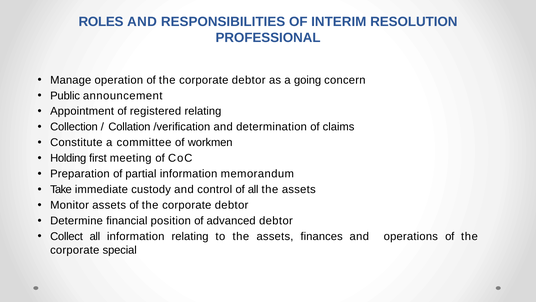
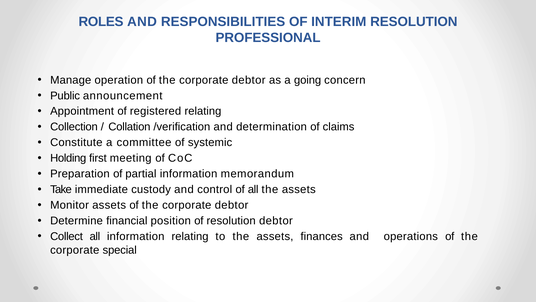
workmen: workmen -> systemic
of advanced: advanced -> resolution
